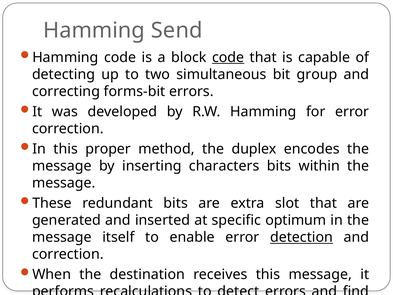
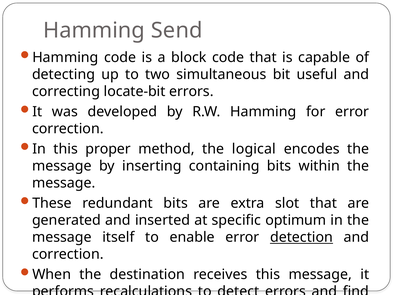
code at (228, 57) underline: present -> none
group: group -> useful
forms-bit: forms-bit -> locate-bit
duplex: duplex -> logical
characters: characters -> containing
